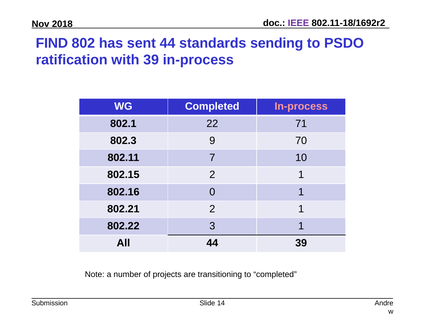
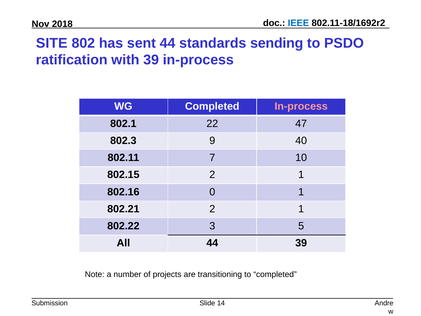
IEEE colour: purple -> blue
FIND: FIND -> SITE
71: 71 -> 47
70: 70 -> 40
3 1: 1 -> 5
